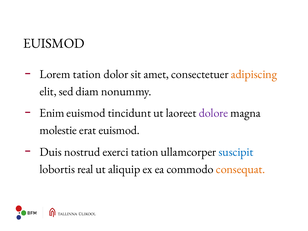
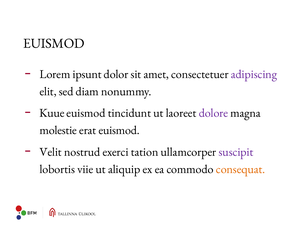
Lorem tation: tation -> ipsunt
adipiscing colour: orange -> purple
Enim: Enim -> Kuue
Duis: Duis -> Velit
suscipit colour: blue -> purple
real: real -> viie
